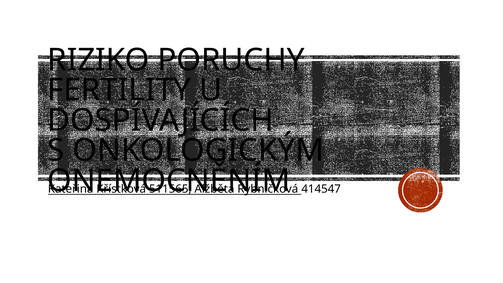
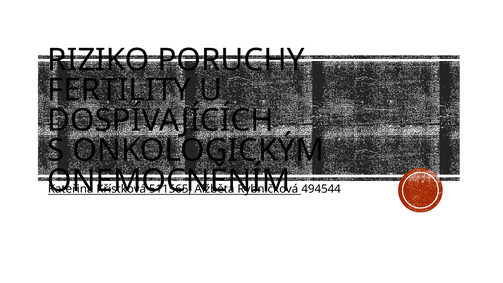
414547: 414547 -> 494544
